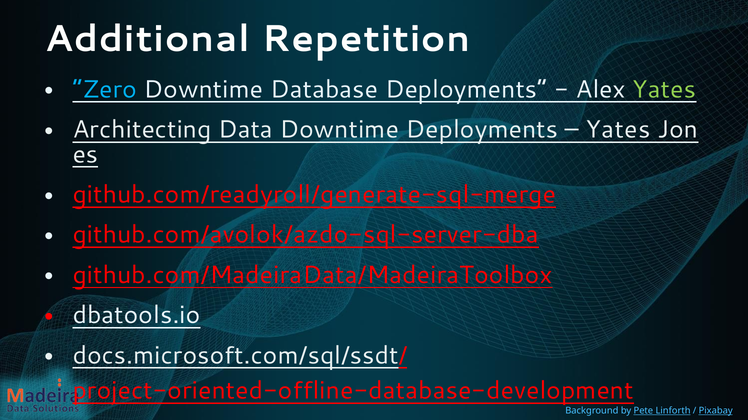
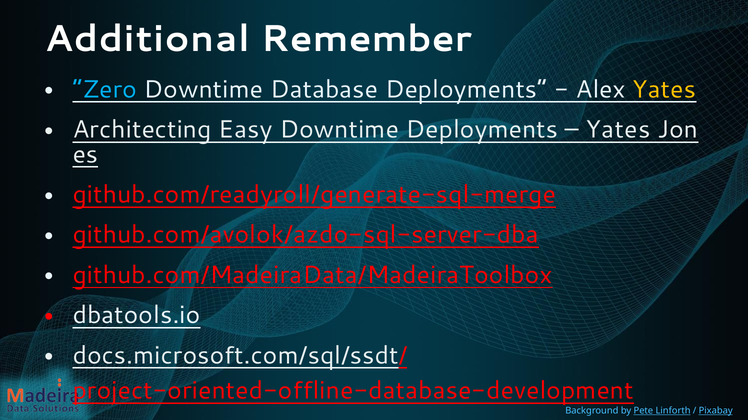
Repetition: Repetition -> Remember
Yates at (664, 89) colour: light green -> yellow
Data: Data -> Easy
